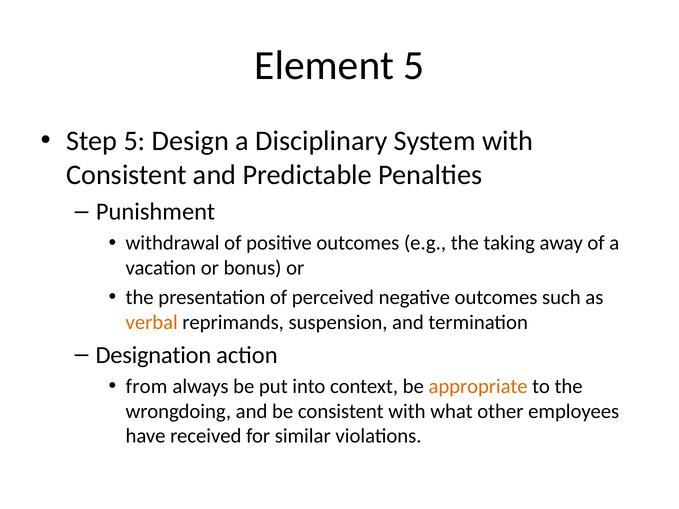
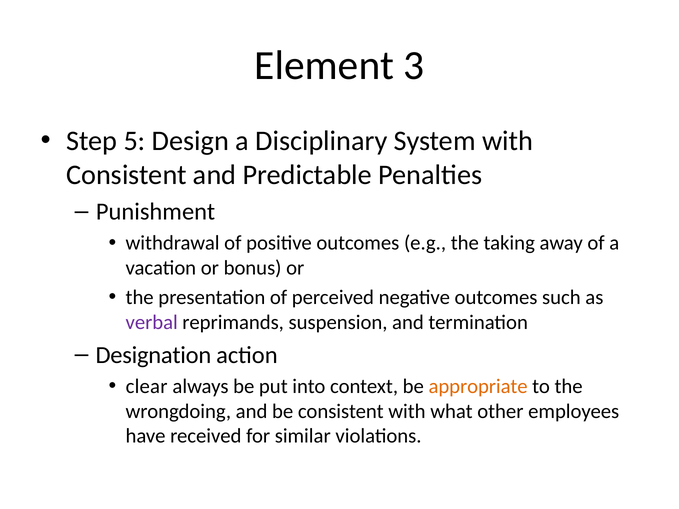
Element 5: 5 -> 3
verbal colour: orange -> purple
from: from -> clear
